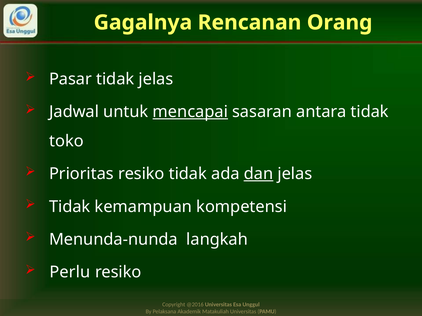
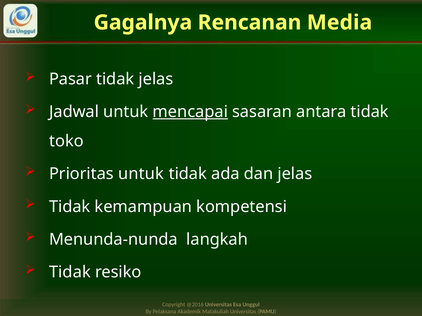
Orang: Orang -> Media
Prioritas resiko: resiko -> untuk
dan underline: present -> none
Perlu at (70, 272): Perlu -> Tidak
